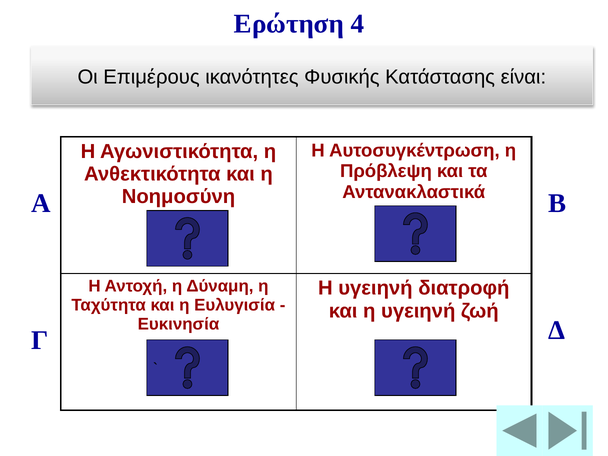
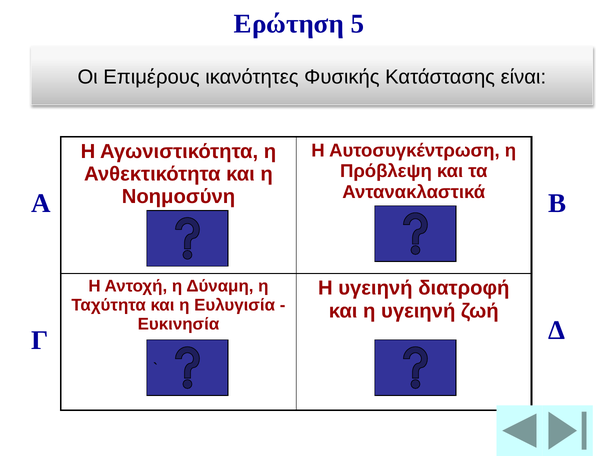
4: 4 -> 5
